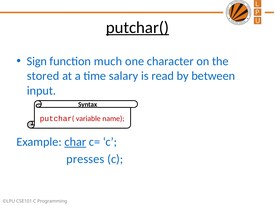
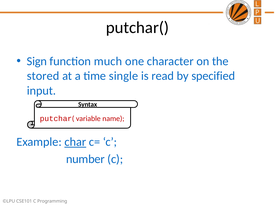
putchar( at (137, 28) underline: present -> none
salary: salary -> single
between: between -> specified
presses: presses -> number
